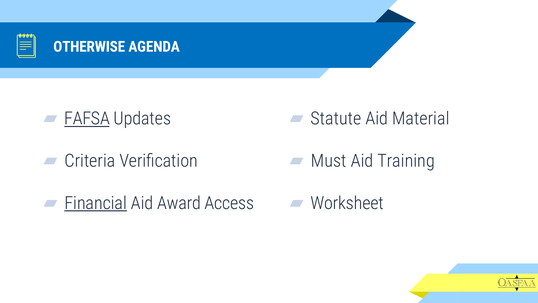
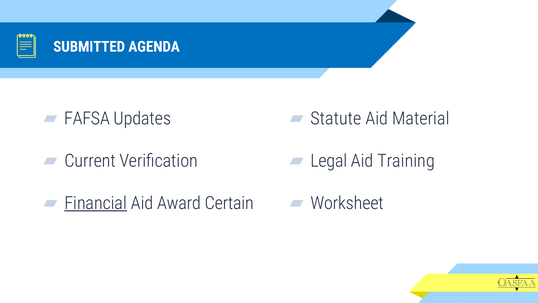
OTHERWISE: OTHERWISE -> SUBMITTED
FAFSA underline: present -> none
Criteria: Criteria -> Current
Must: Must -> Legal
Access: Access -> Certain
